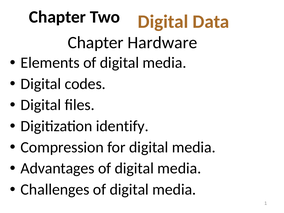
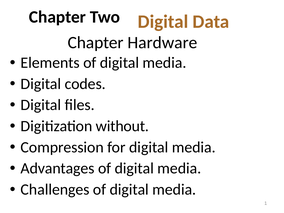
identify: identify -> without
